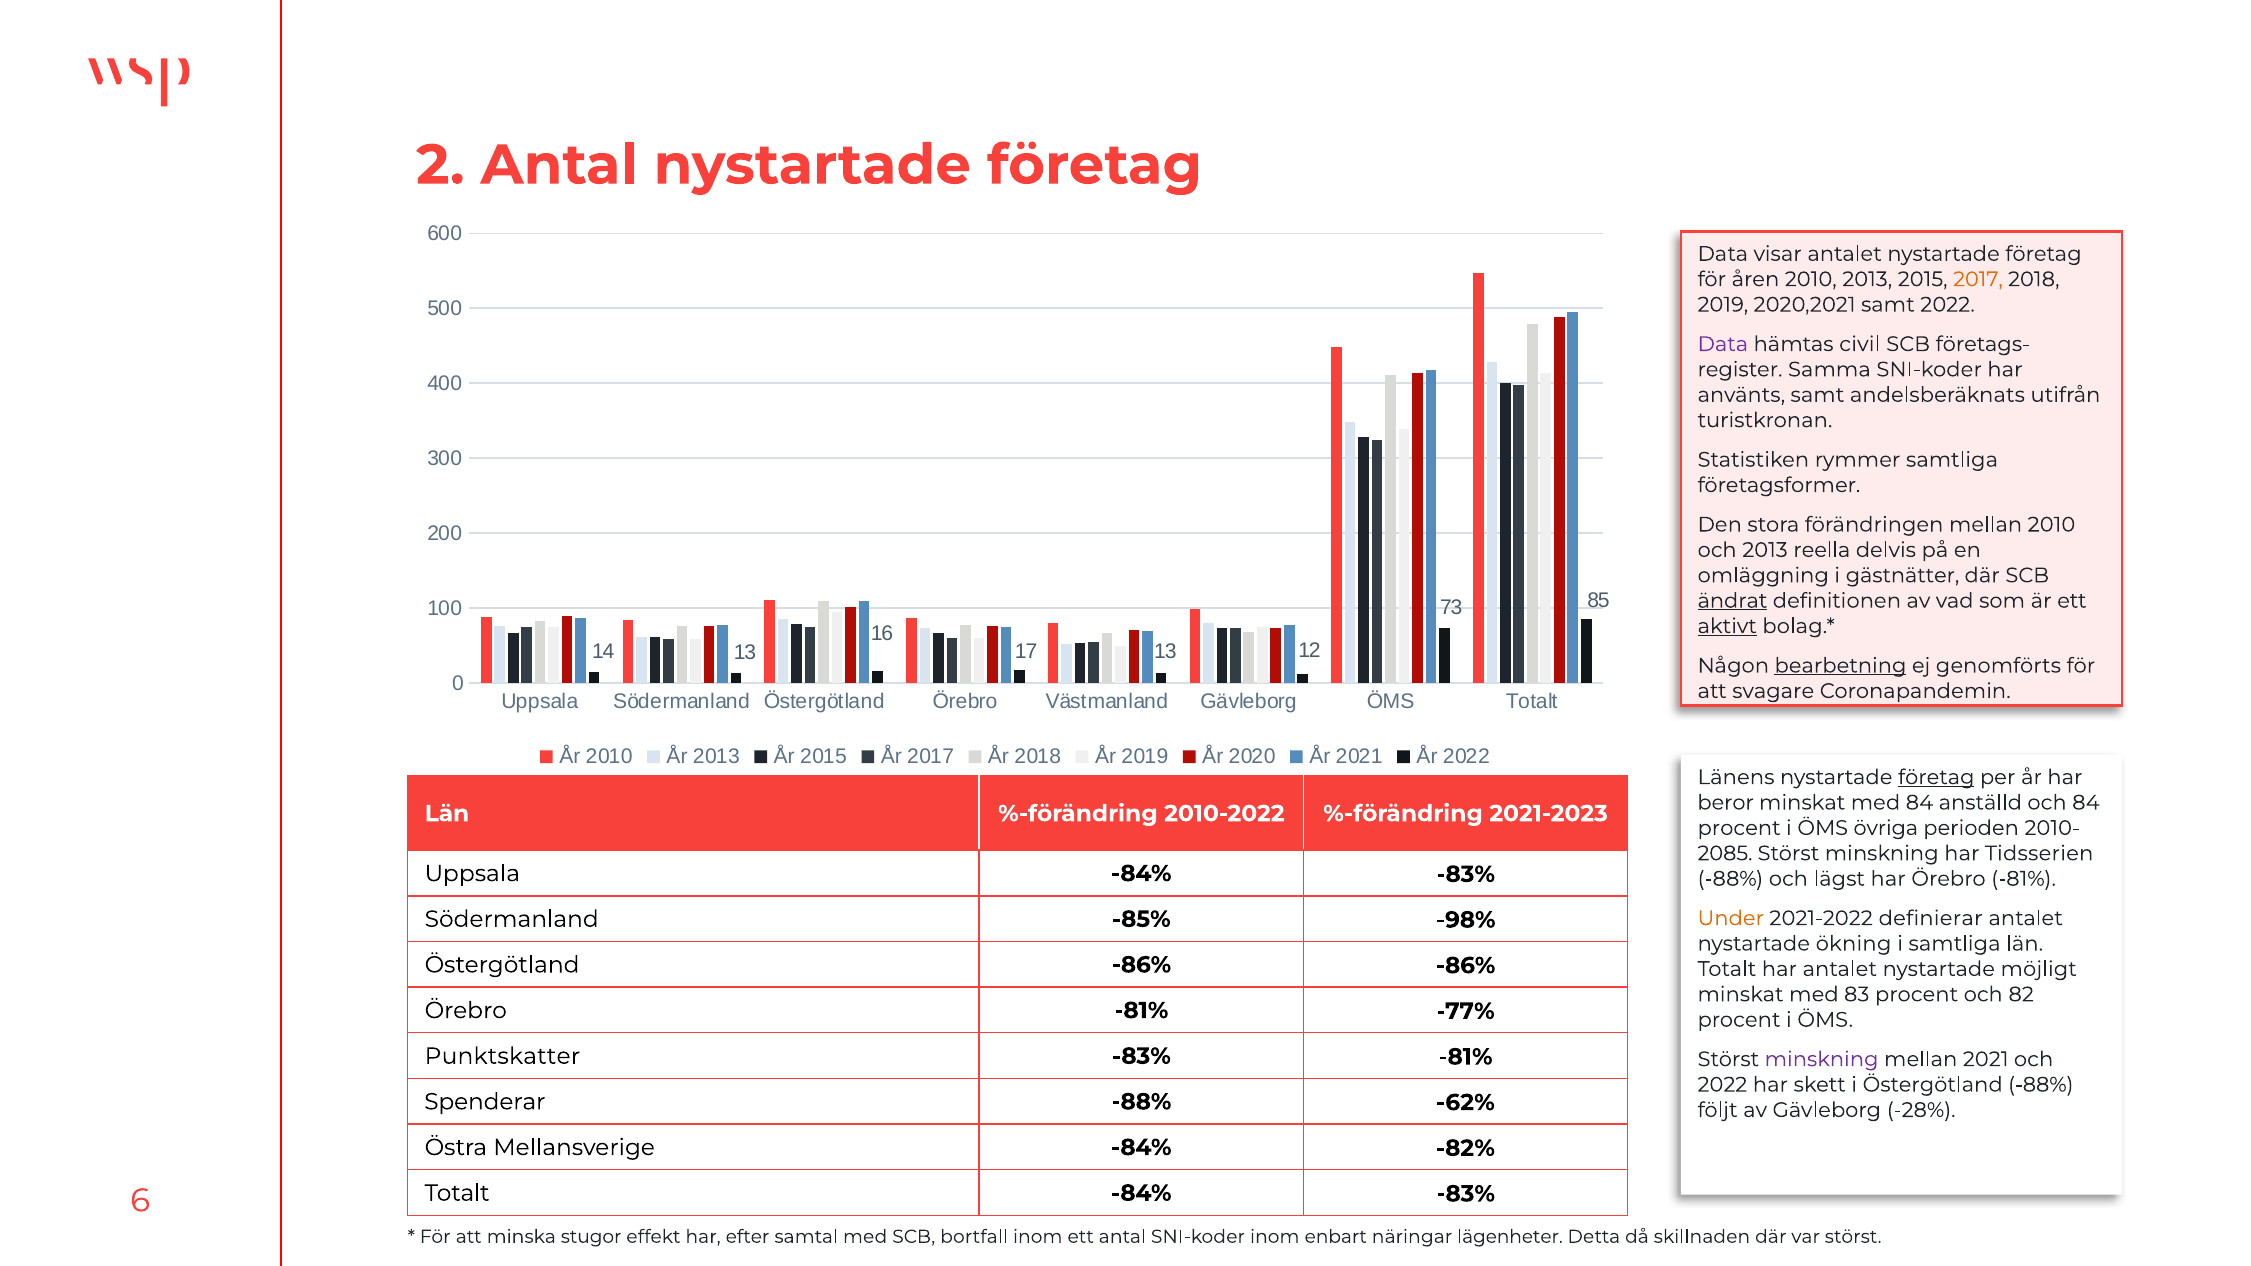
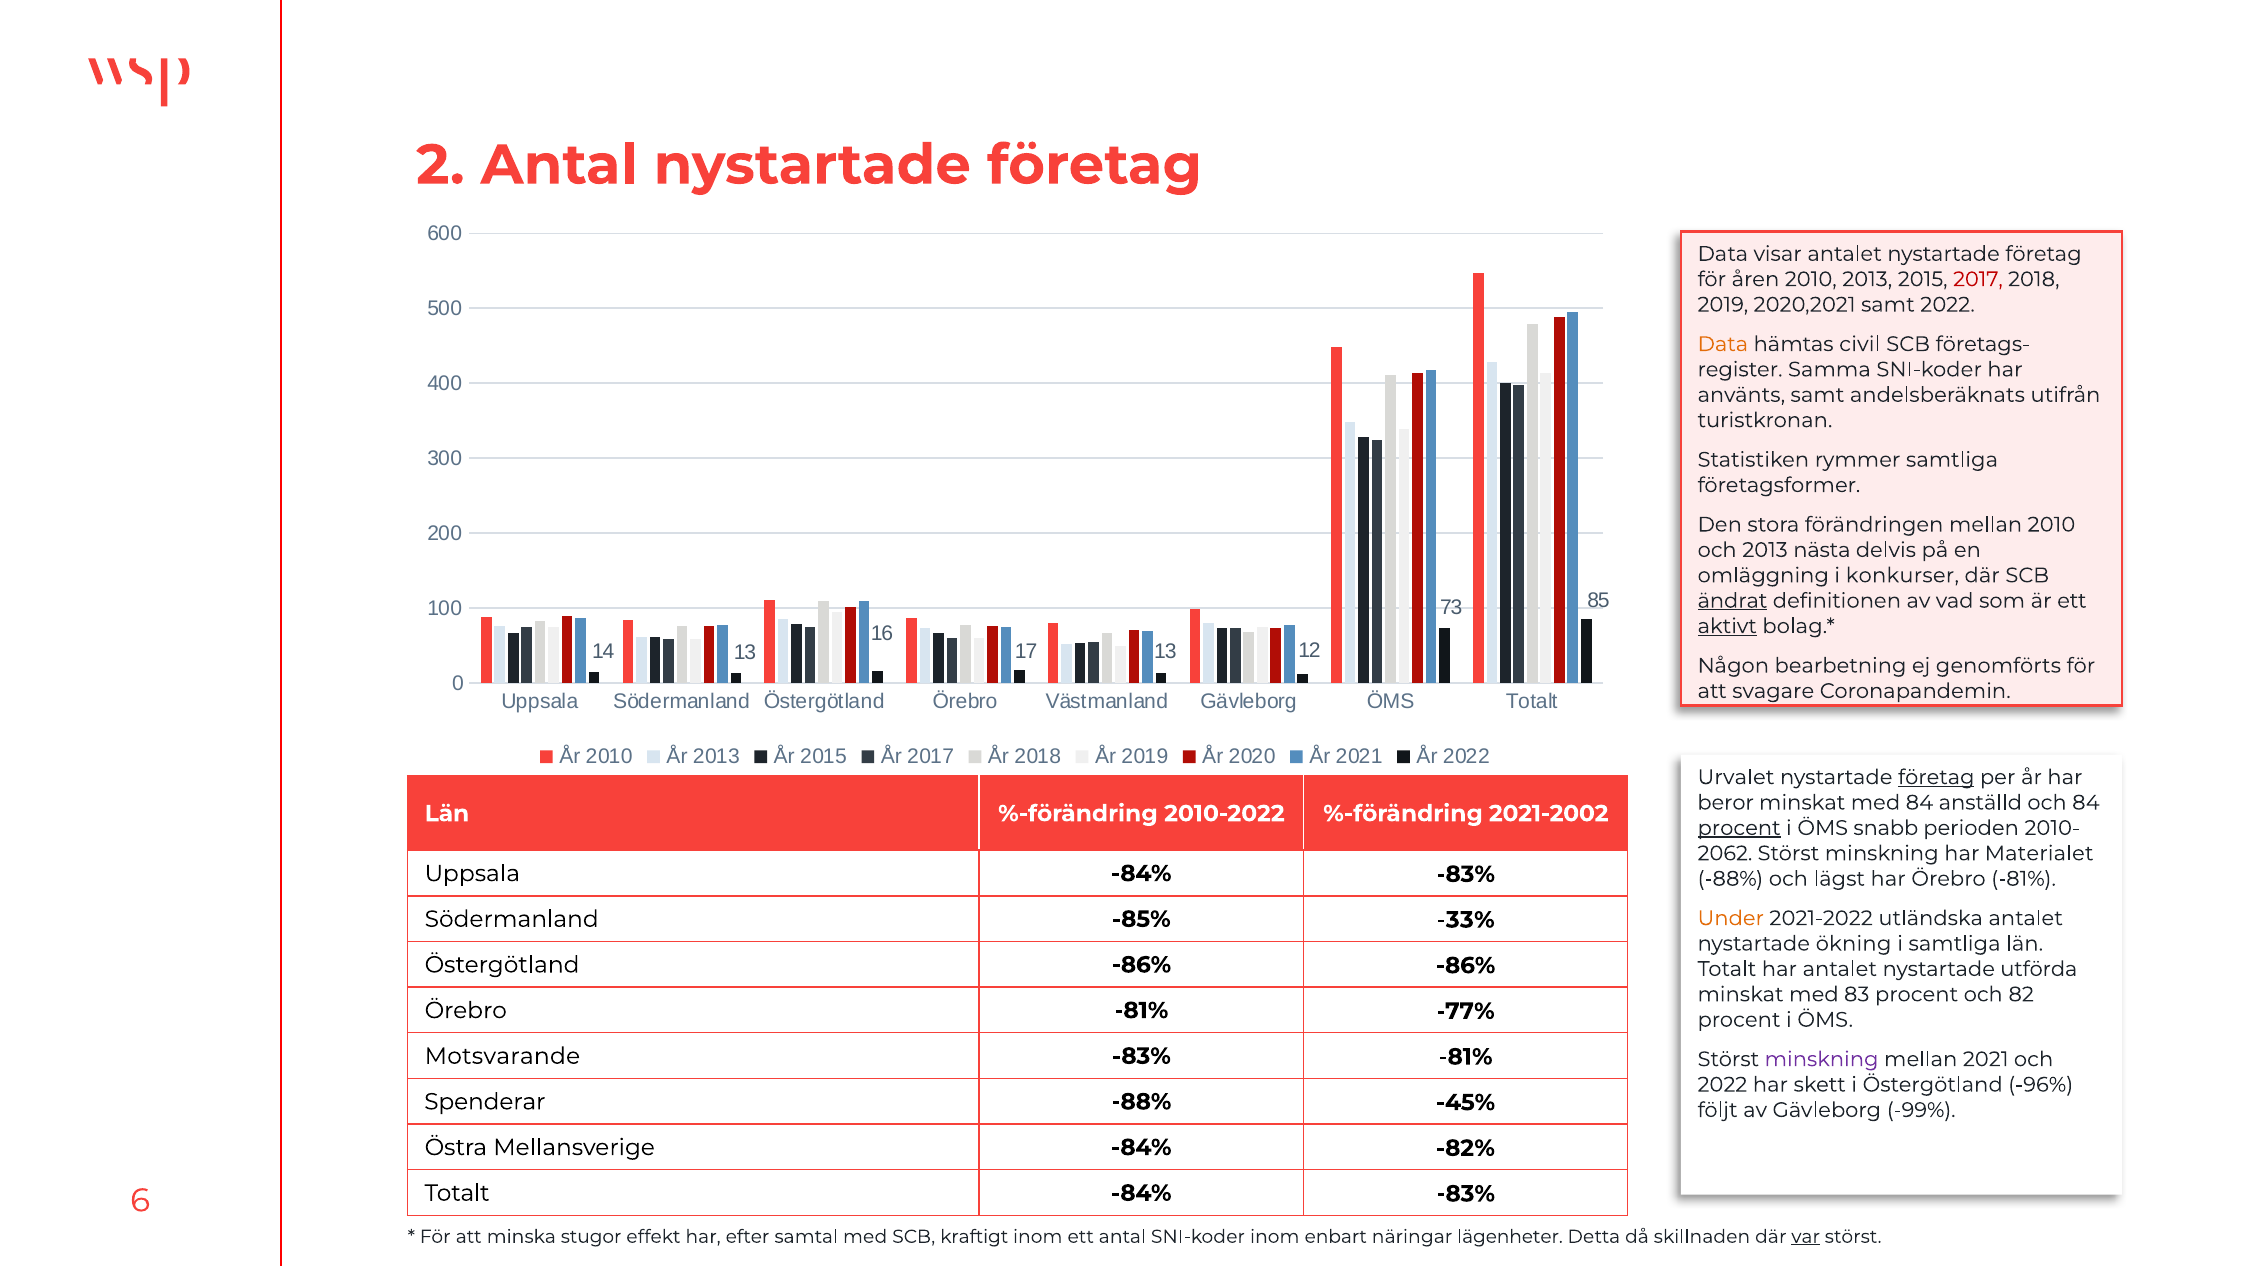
2017 at (1978, 279) colour: orange -> red
Data at (1723, 344) colour: purple -> orange
reella: reella -> nästa
gästnätter: gästnätter -> konkurser
bearbetning underline: present -> none
Länens: Länens -> Urvalet
2021-2023: 2021-2023 -> 2021-2002
procent at (1739, 828) underline: none -> present
övriga: övriga -> snabb
2085: 2085 -> 2062
Tidsserien: Tidsserien -> Materialet
definierar: definierar -> utländska
-98%: -98% -> -33%
möjligt: möjligt -> utförda
Punktskatter: Punktskatter -> Motsvarande
Östergötland -88%: -88% -> -96%
-62%: -62% -> -45%
-28%: -28% -> -99%
bortfall: bortfall -> kraftigt
var underline: none -> present
